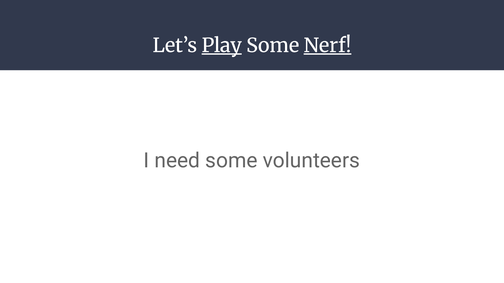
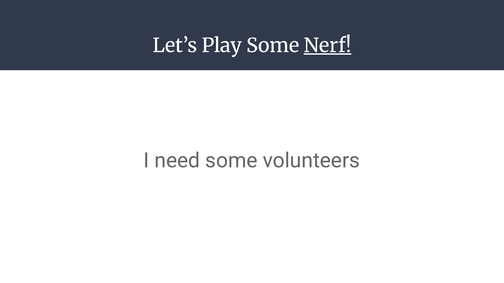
Play underline: present -> none
